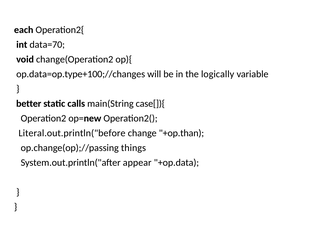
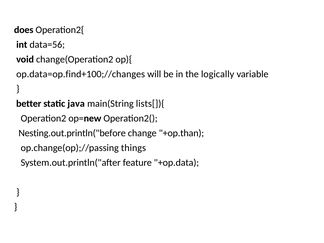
each: each -> does
data=70: data=70 -> data=56
op.data=op.type+100;//changes: op.data=op.type+100;//changes -> op.data=op.find+100;//changes
calls: calls -> java
case[]){: case[]){ -> lists[]){
Literal.out.println("before: Literal.out.println("before -> Nesting.out.println("before
appear: appear -> feature
